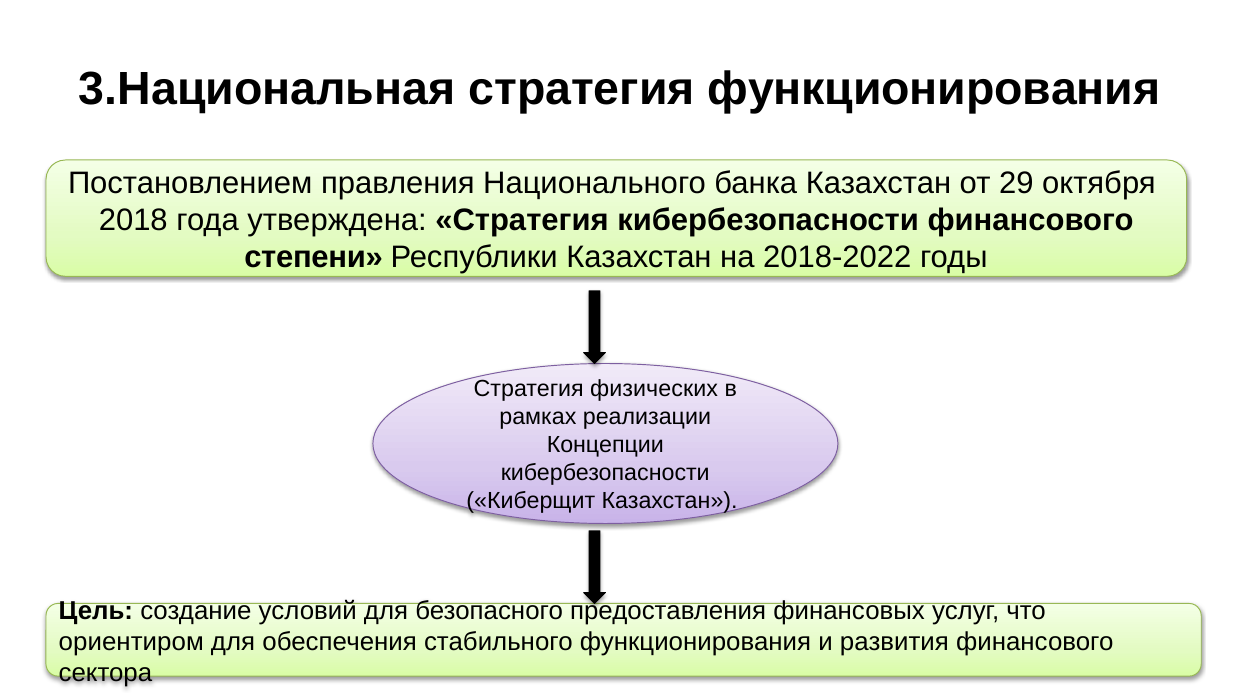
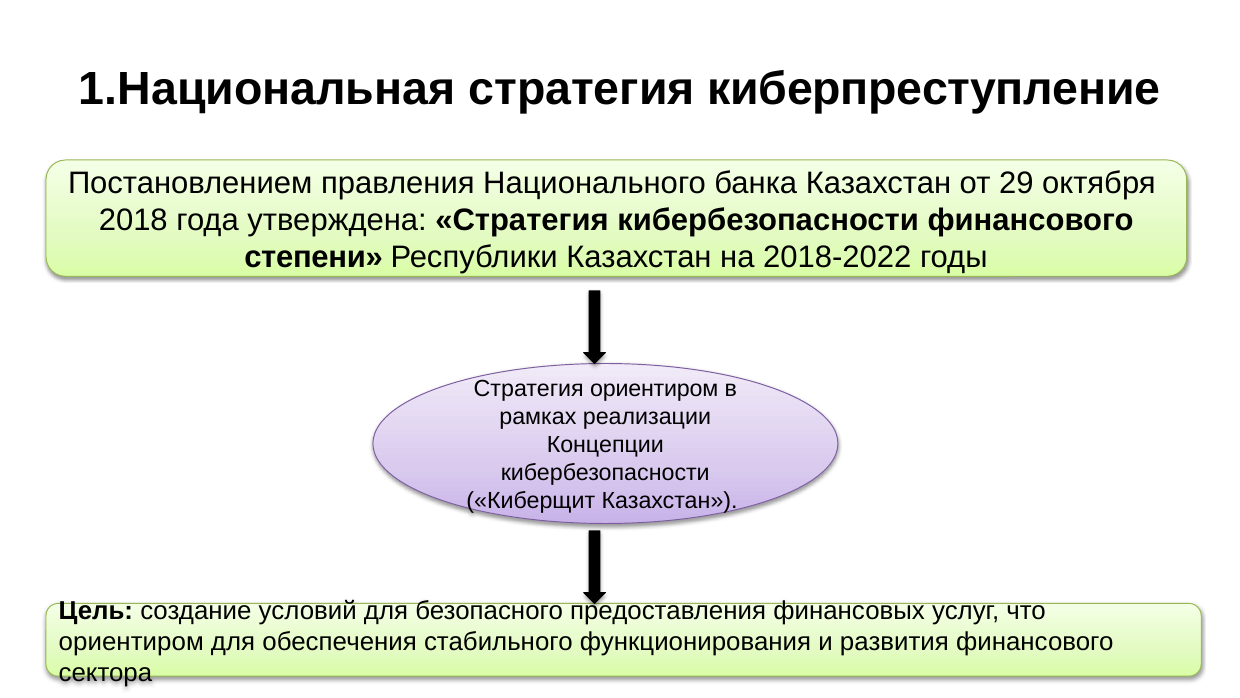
3.Национальная: 3.Национальная -> 1.Национальная
стратегия функционирования: функционирования -> киберпреступление
Стратегия физических: физических -> ориентиром
